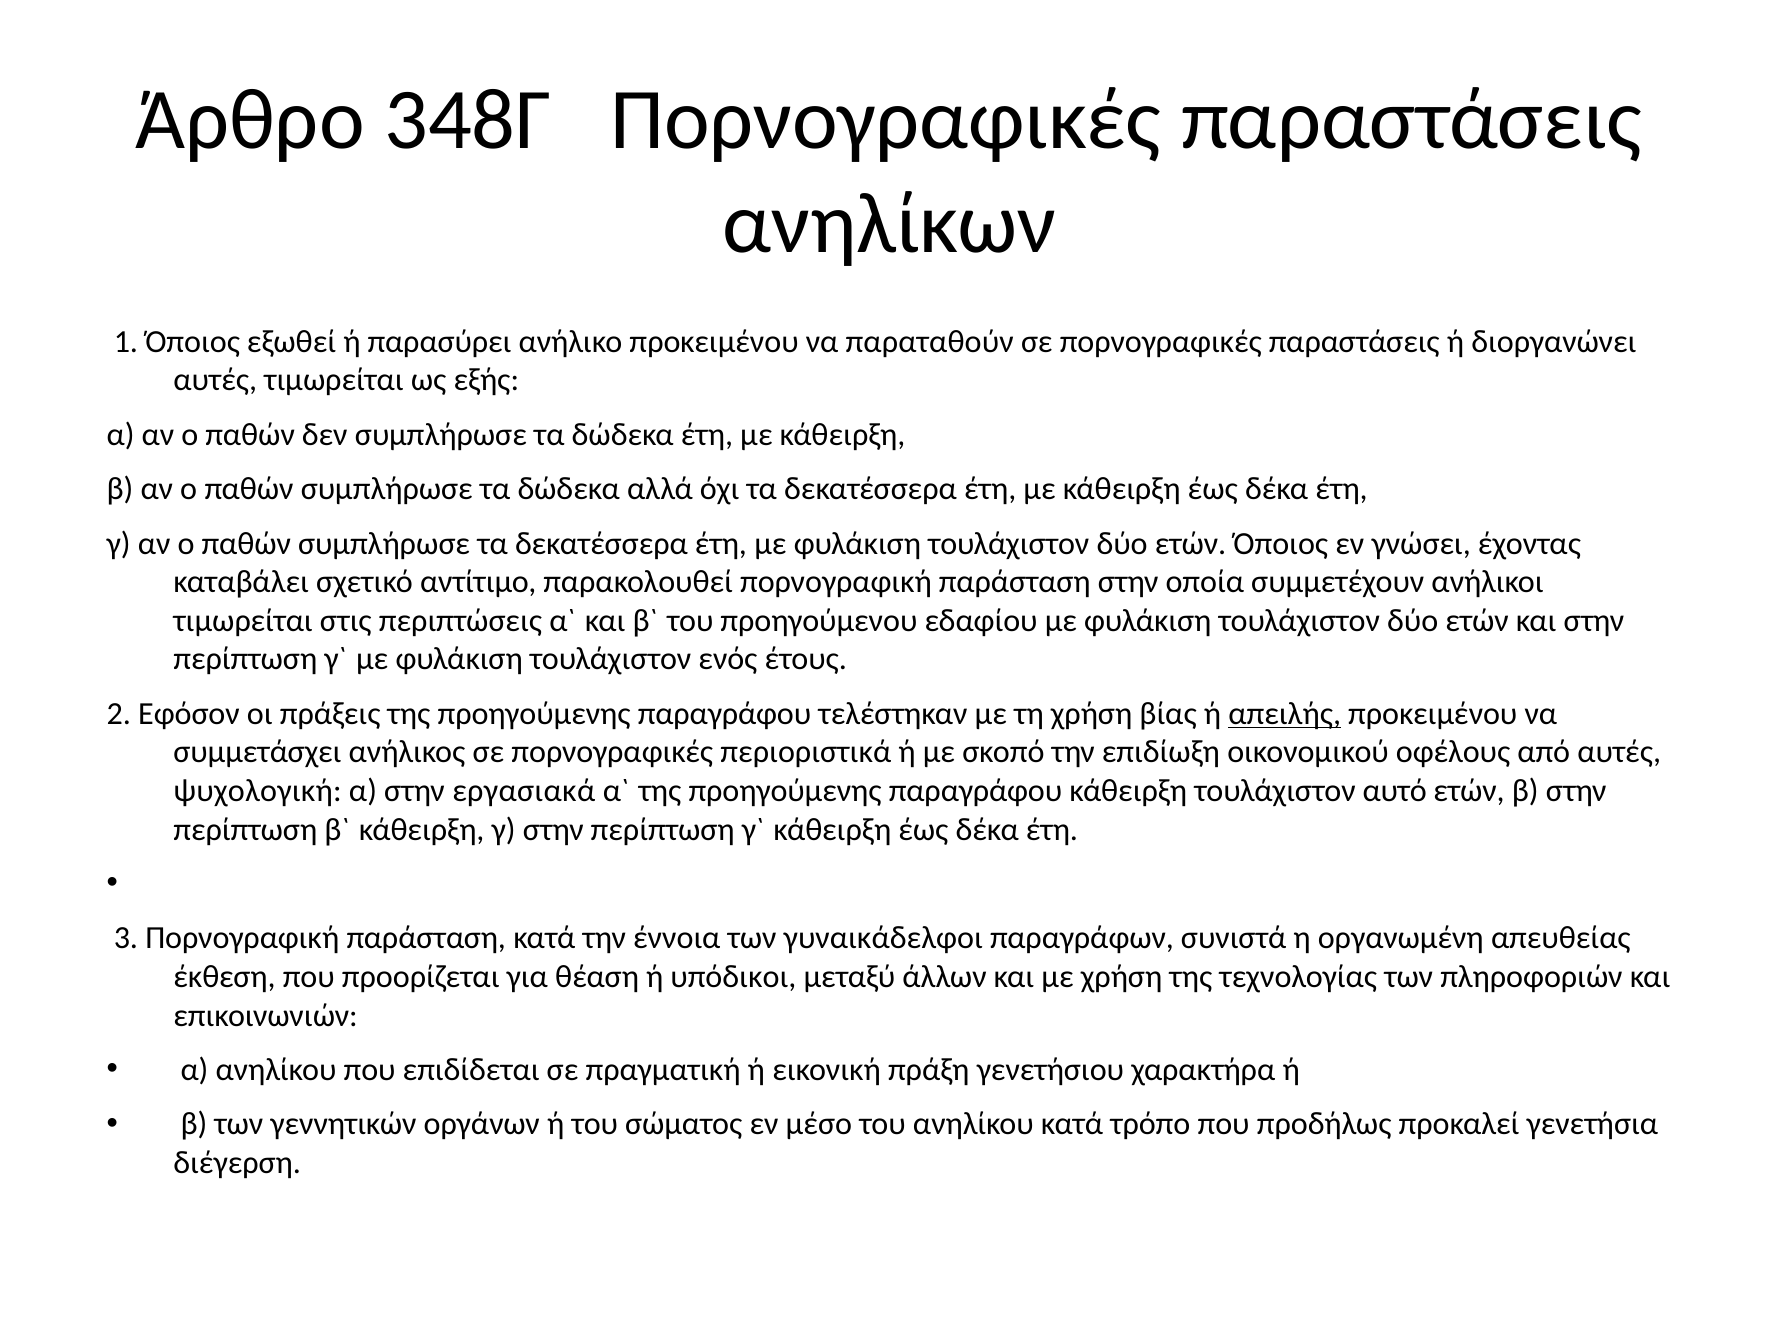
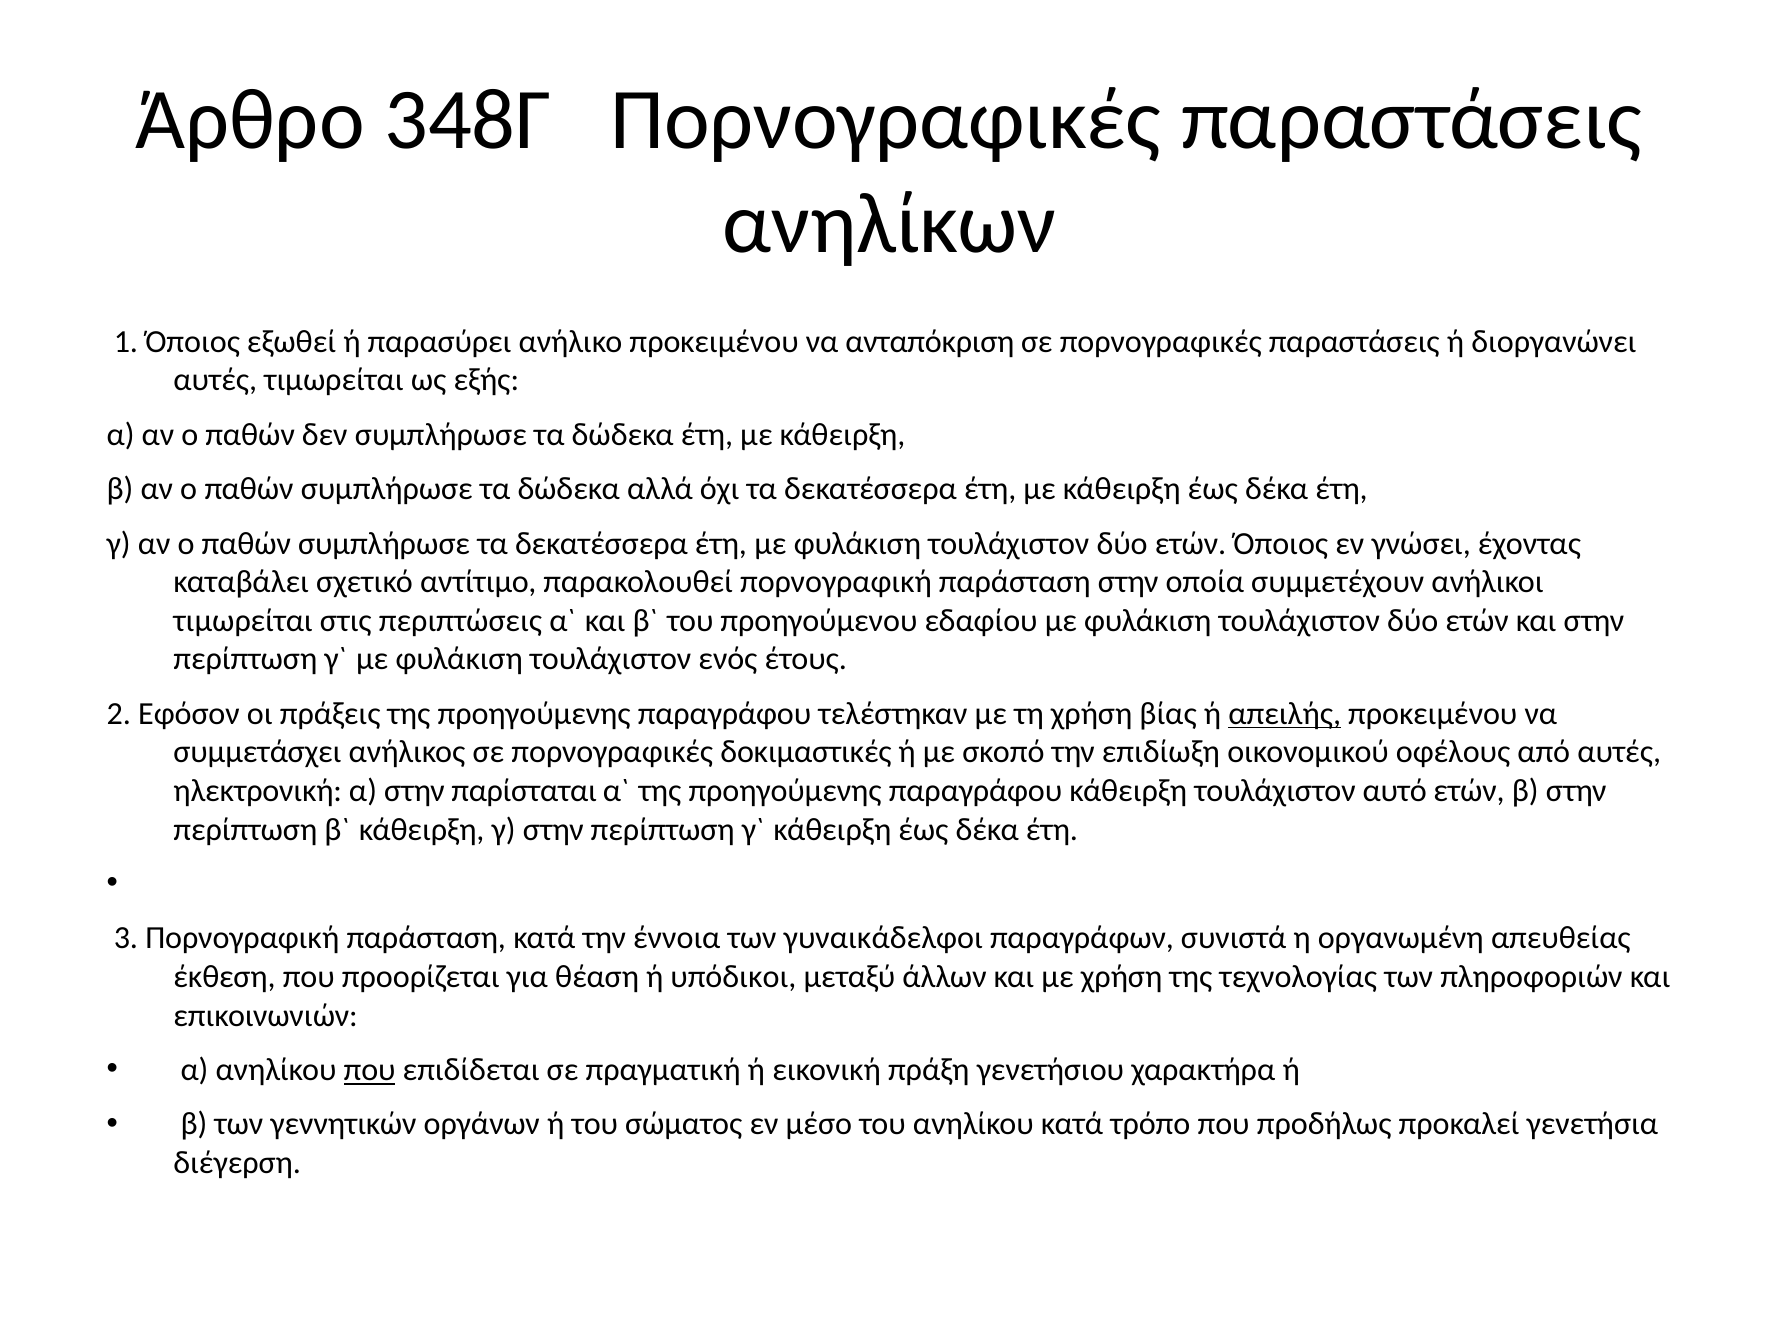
παραταθούν: παραταθούν -> ανταπόκριση
περιοριστικά: περιοριστικά -> δοκιμαστικές
ψυχολογική: ψυχολογική -> ηλεκτρονική
εργασιακά: εργασιακά -> παρίσταται
που at (370, 1070) underline: none -> present
